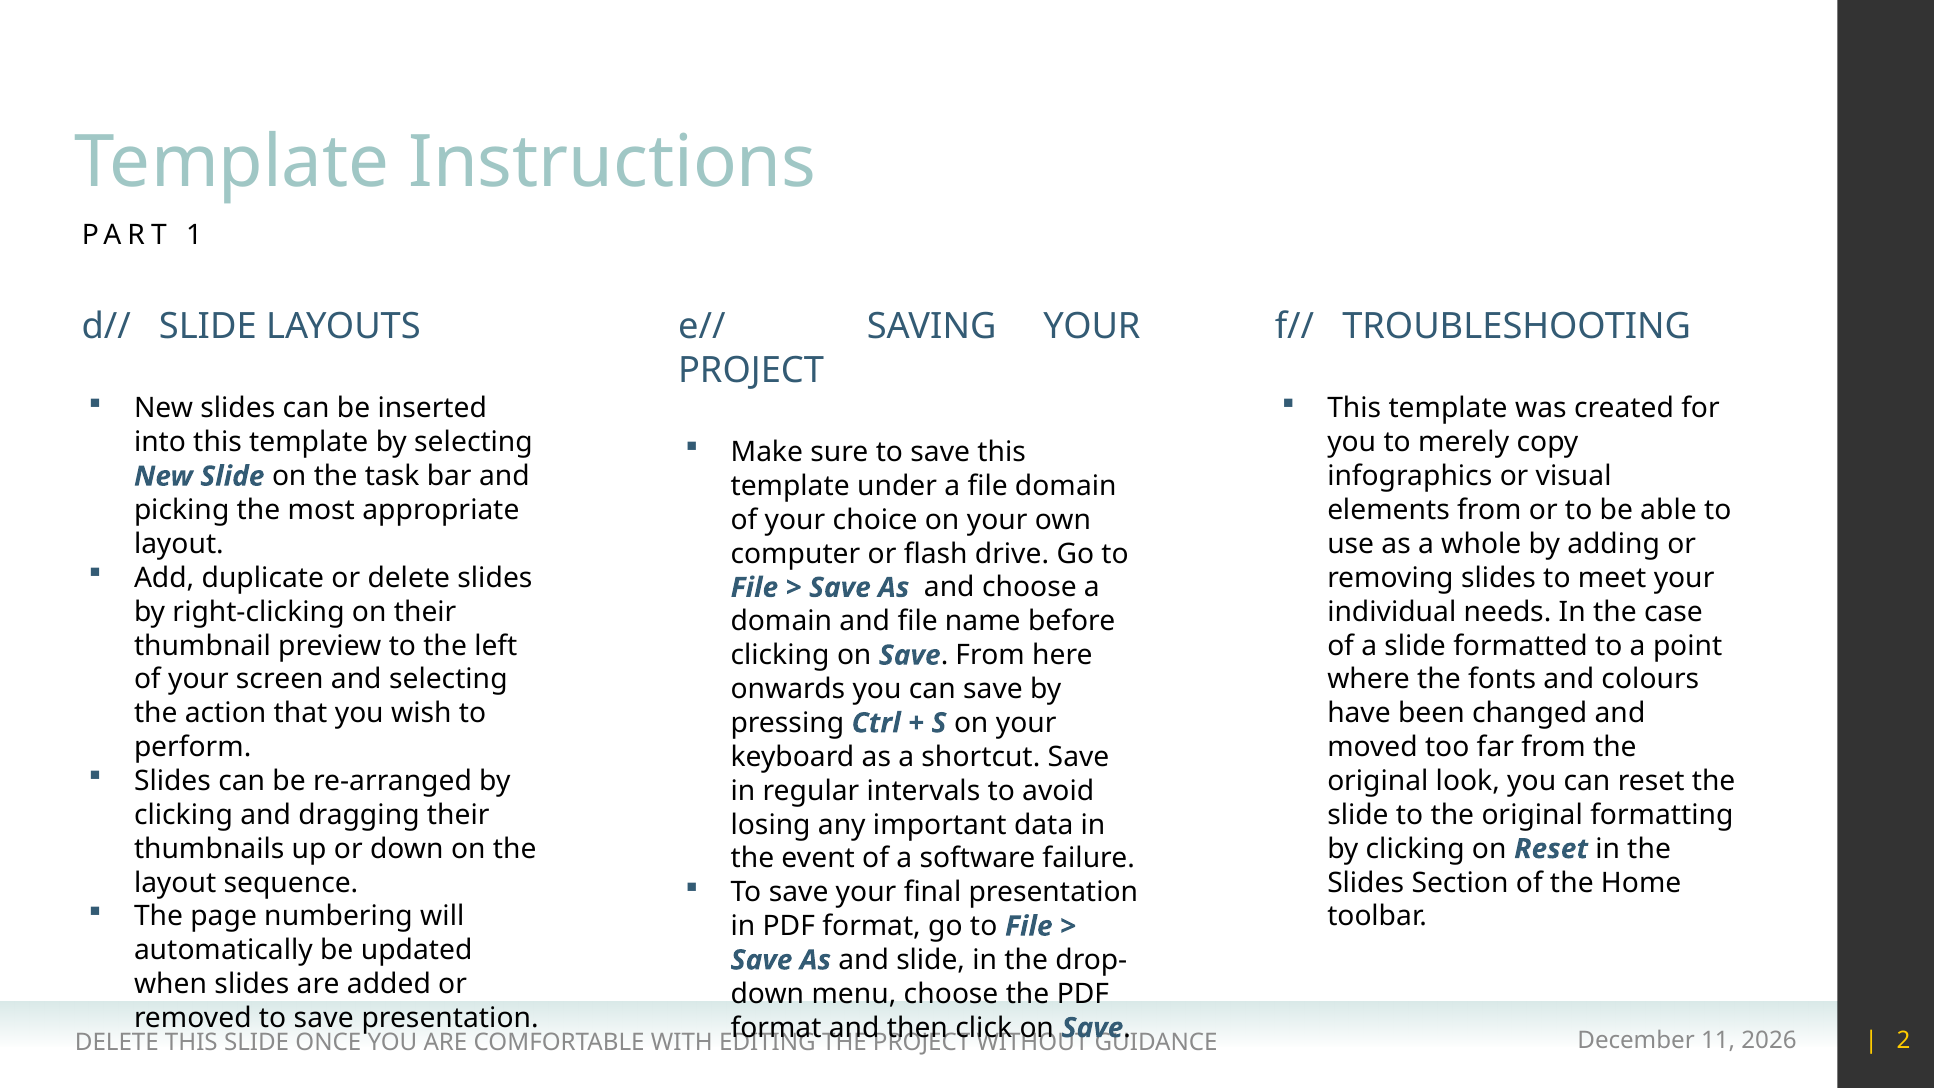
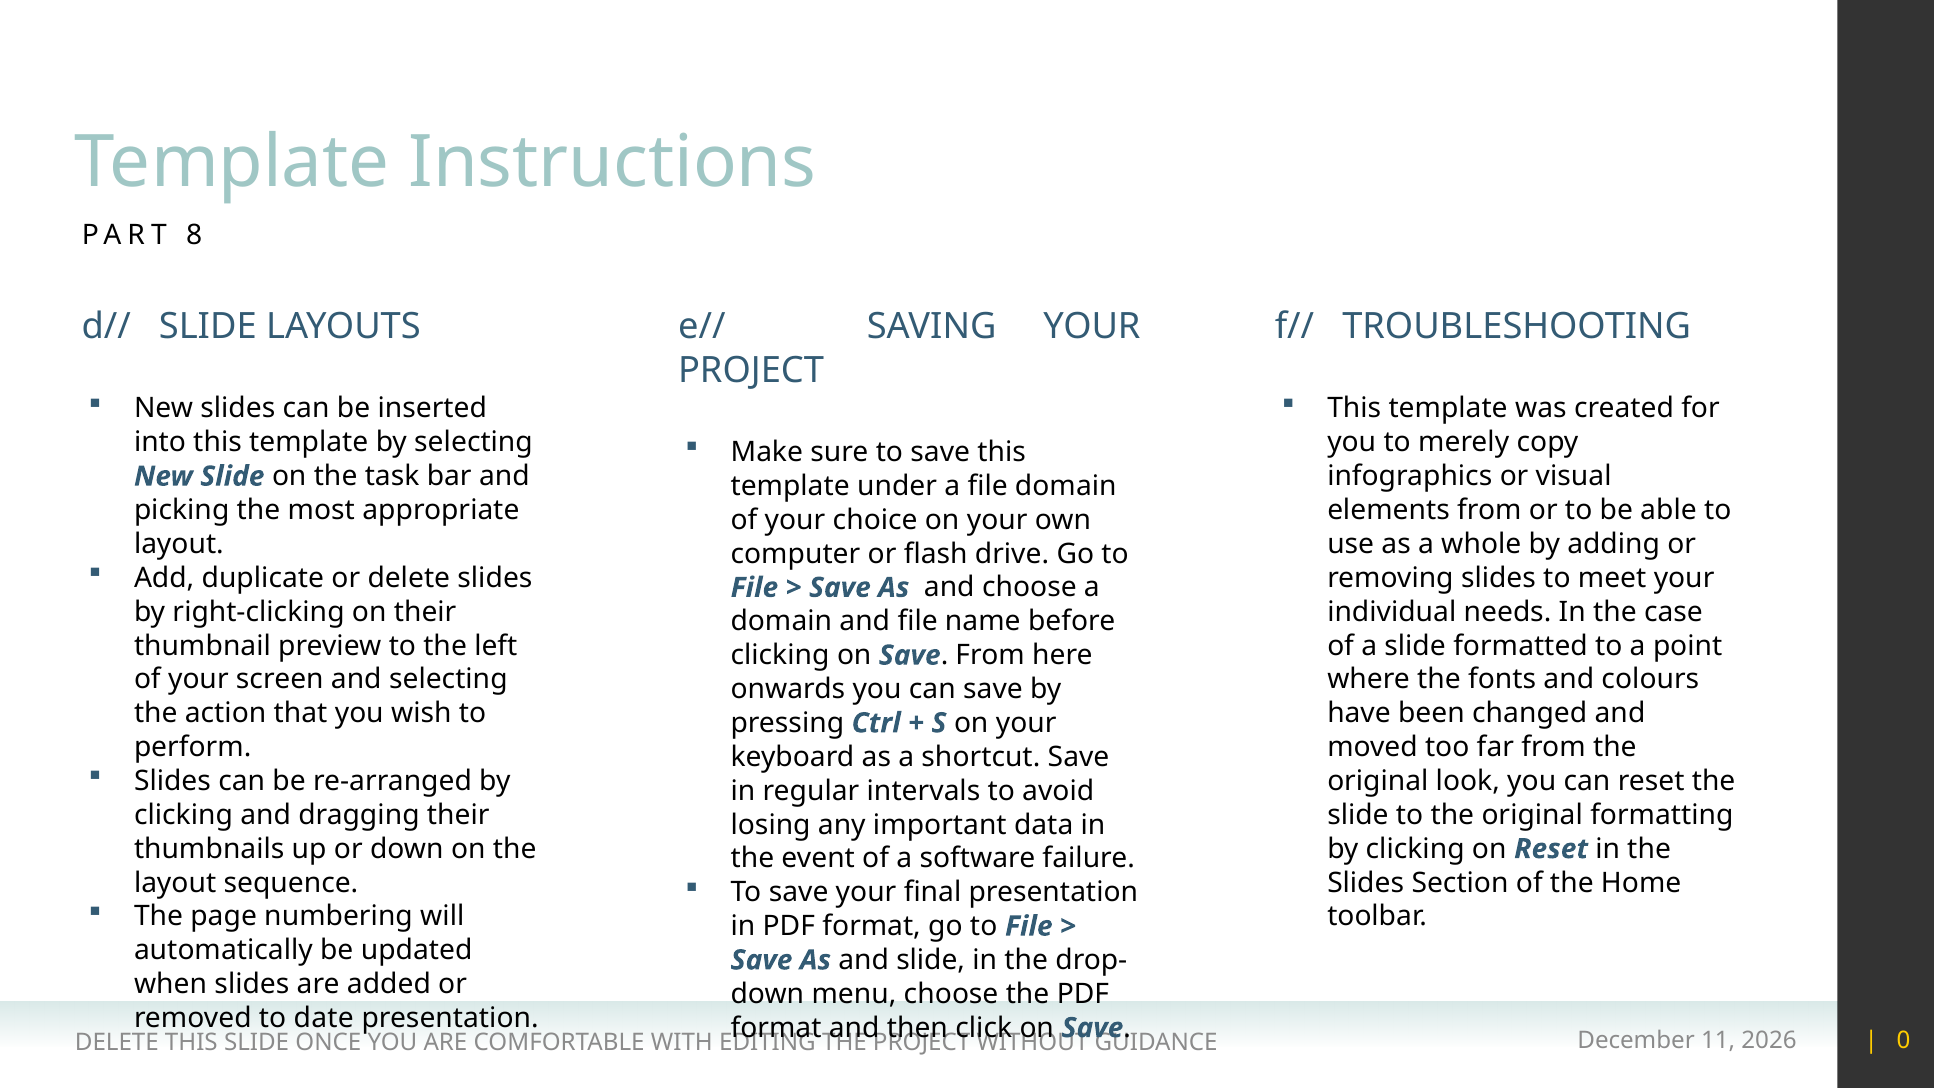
1: 1 -> 8
removed to save: save -> date
2: 2 -> 0
